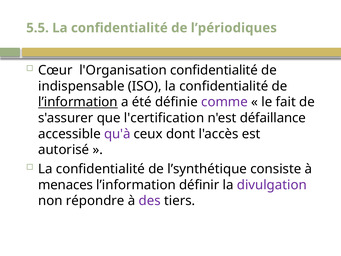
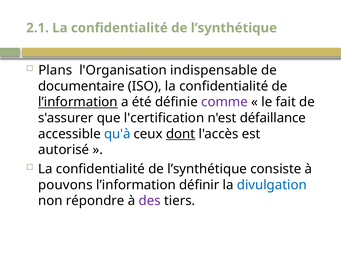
5.5: 5.5 -> 2.1
l’périodiques at (234, 28): l’périodiques -> l’synthétique
Cœur: Cœur -> Plans
l'Organisation confidentialité: confidentialité -> indispensable
indispensable: indispensable -> documentaire
qu'à colour: purple -> blue
dont underline: none -> present
menaces: menaces -> pouvons
divulgation colour: purple -> blue
